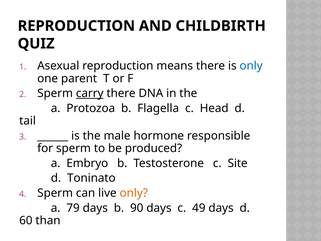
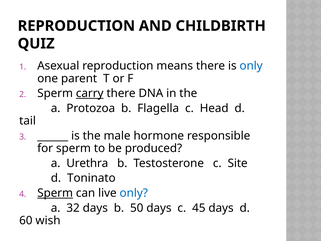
Embryo: Embryo -> Urethra
Sperm at (55, 193) underline: none -> present
only at (134, 193) colour: orange -> blue
79: 79 -> 32
90: 90 -> 50
49: 49 -> 45
than: than -> wish
